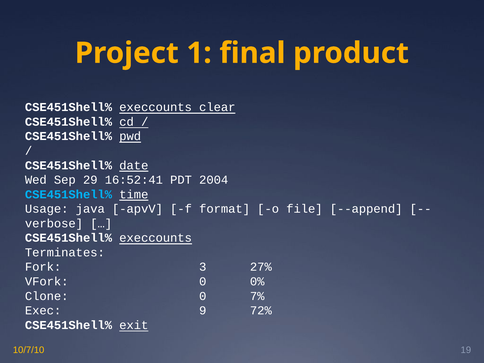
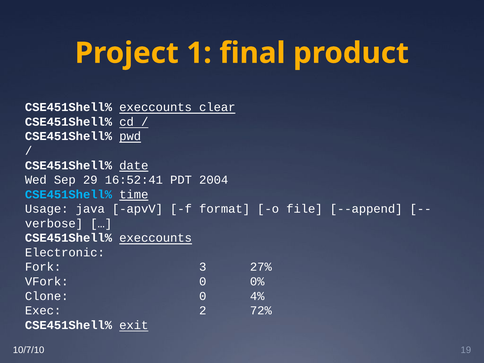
Terminates: Terminates -> Electronic
7%: 7% -> 4%
9: 9 -> 2
10/7/10 colour: yellow -> white
